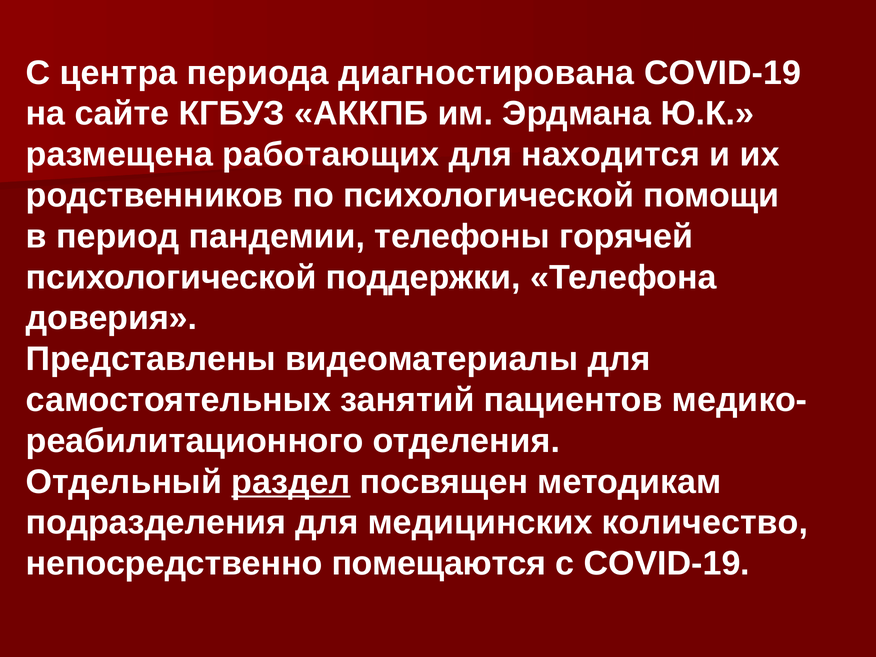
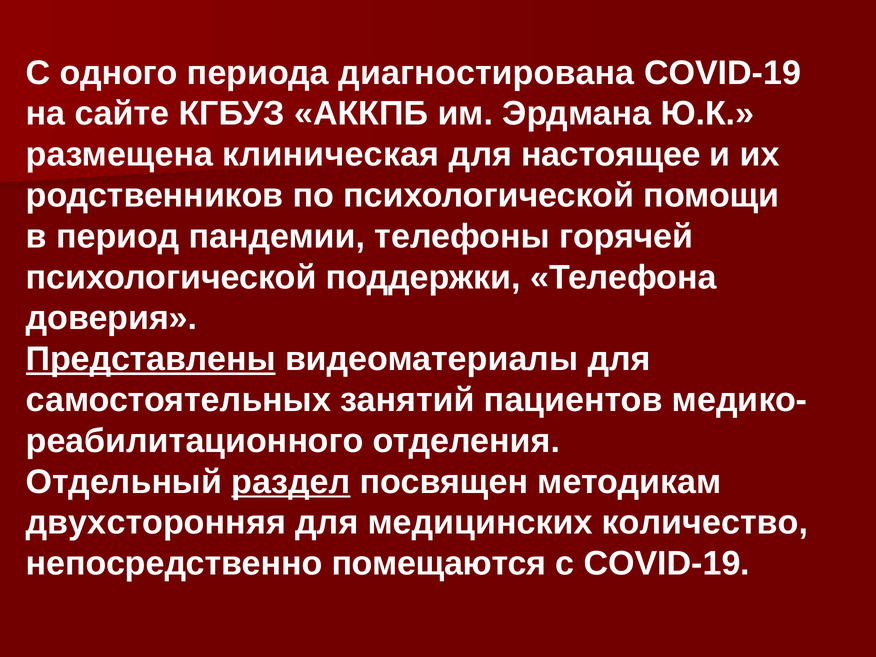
центра: центра -> одного
работающих: работающих -> клиническая
находится: находится -> настоящее
Представлены underline: none -> present
подразделения: подразделения -> двухсторонняя
